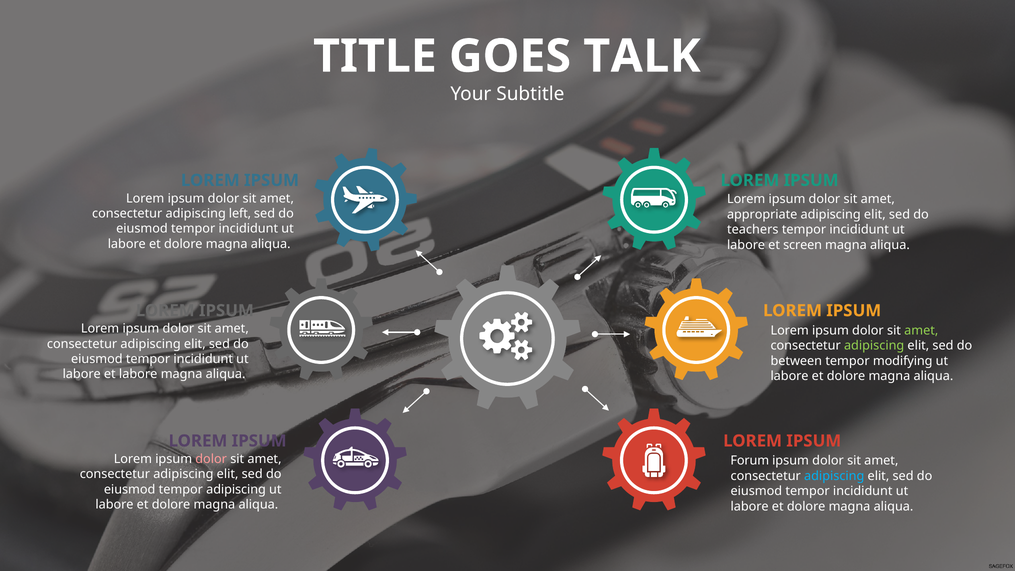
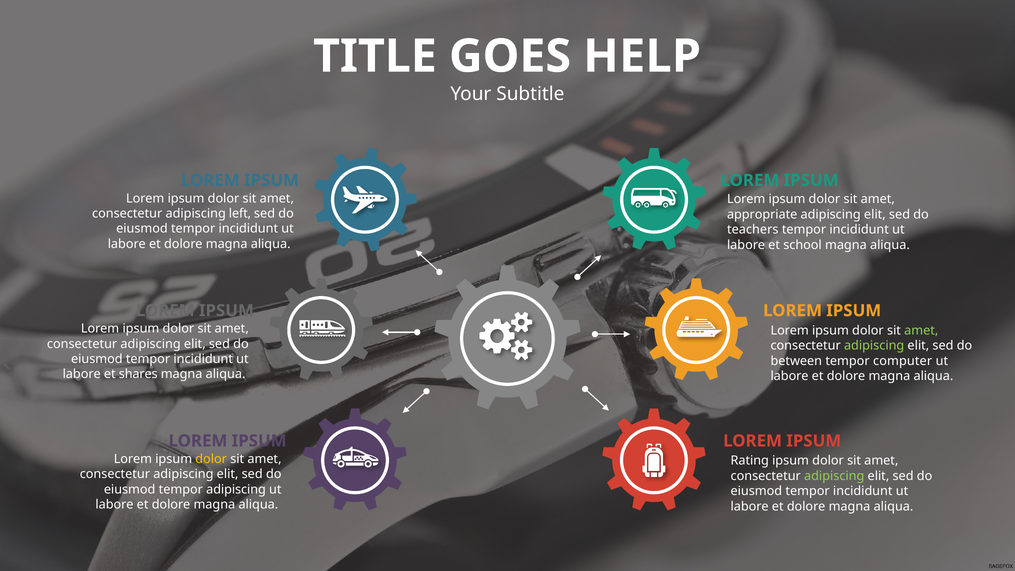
TALK: TALK -> HELP
screen: screen -> school
modifying: modifying -> computer
et labore: labore -> shares
dolor at (211, 459) colour: pink -> yellow
Forum: Forum -> Rating
adipiscing at (834, 476) colour: light blue -> light green
